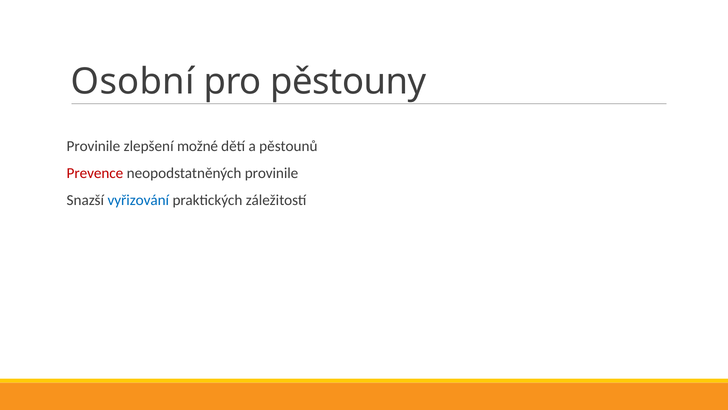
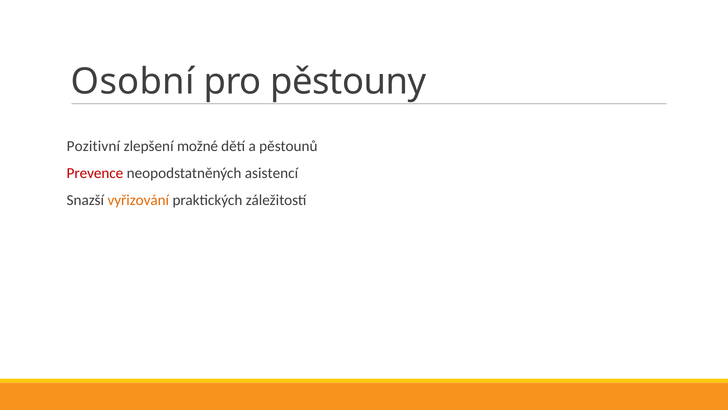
Provinile at (93, 146): Provinile -> Pozitivní
neopodstatněných provinile: provinile -> asistencí
vyřizování colour: blue -> orange
